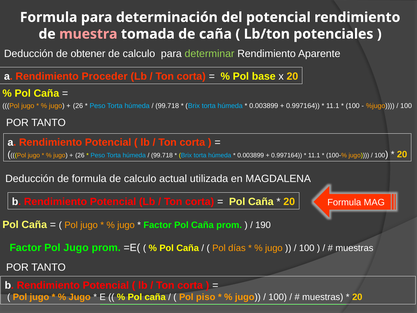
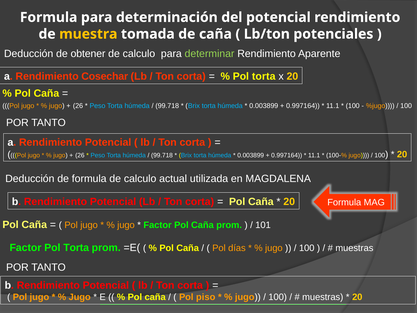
muestra colour: pink -> yellow
Proceder: Proceder -> Cosechar
base at (264, 76): base -> torta
190: 190 -> 101
Factor Pol Jugo: Jugo -> Torta
